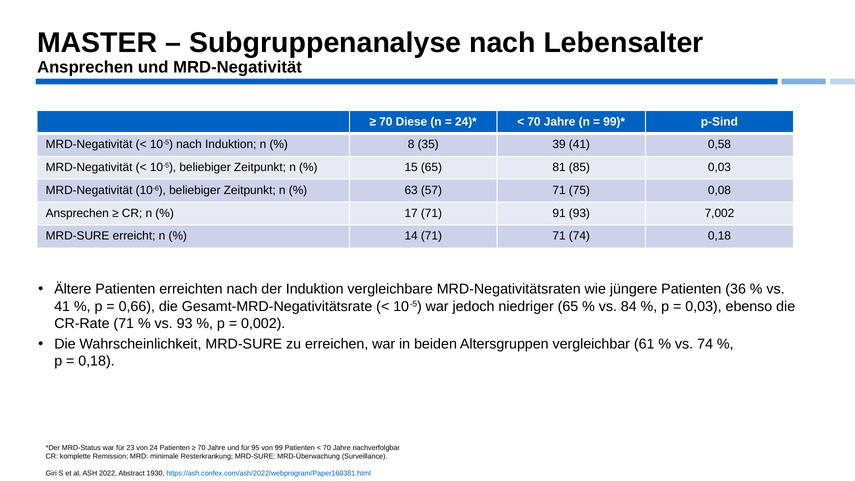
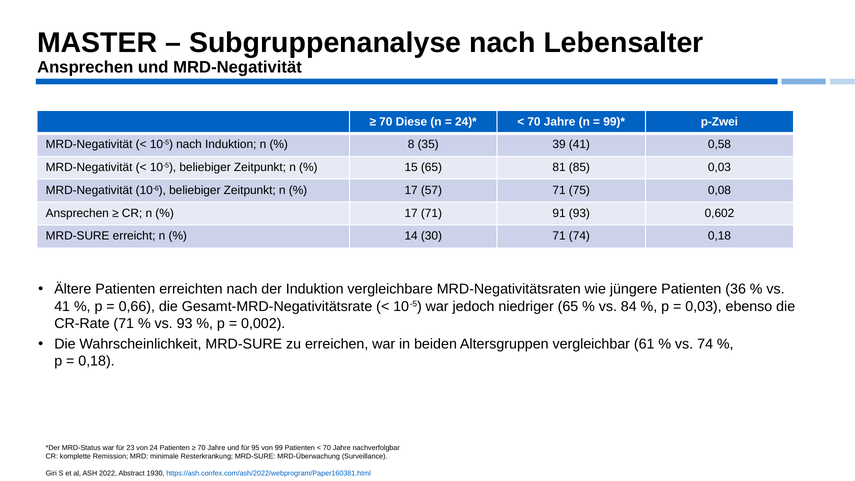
p-Sind: p-Sind -> p-Zwei
63 at (411, 190): 63 -> 17
7,002: 7,002 -> 0,602
14 71: 71 -> 30
